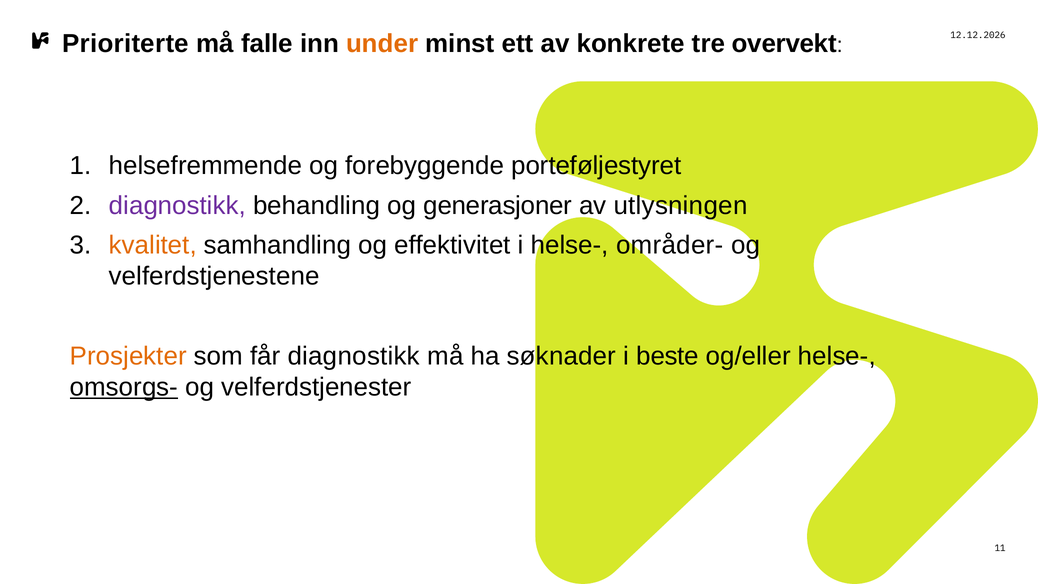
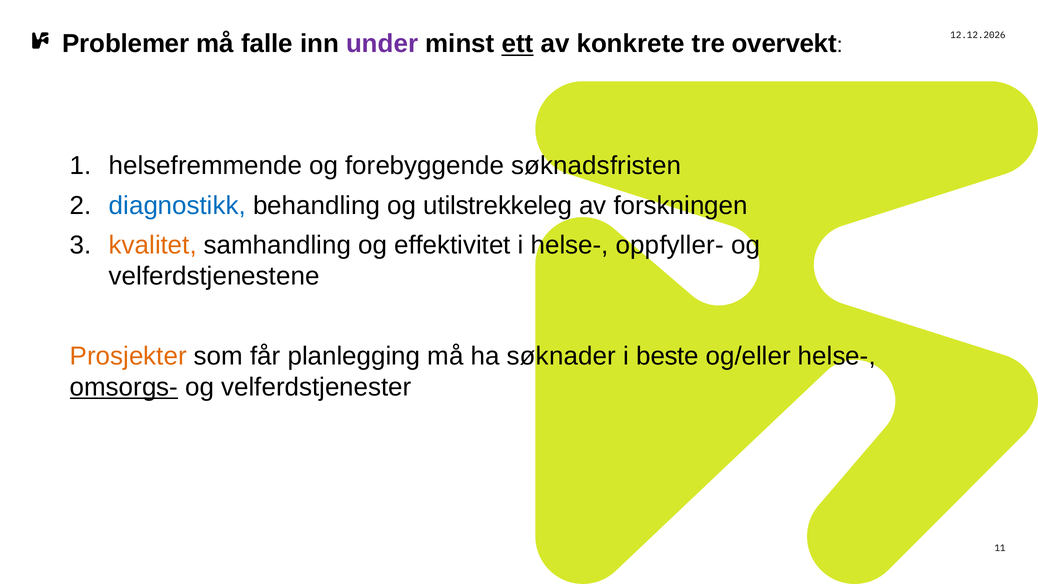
Prioriterte: Prioriterte -> Problemer
under colour: orange -> purple
ett underline: none -> present
porteføljestyret: porteføljestyret -> søknadsfristen
diagnostikk at (177, 205) colour: purple -> blue
generasjoner: generasjoner -> utilstrekkeleg
utlysningen: utlysningen -> forskningen
områder-: områder- -> oppfyller-
får diagnostikk: diagnostikk -> planlegging
